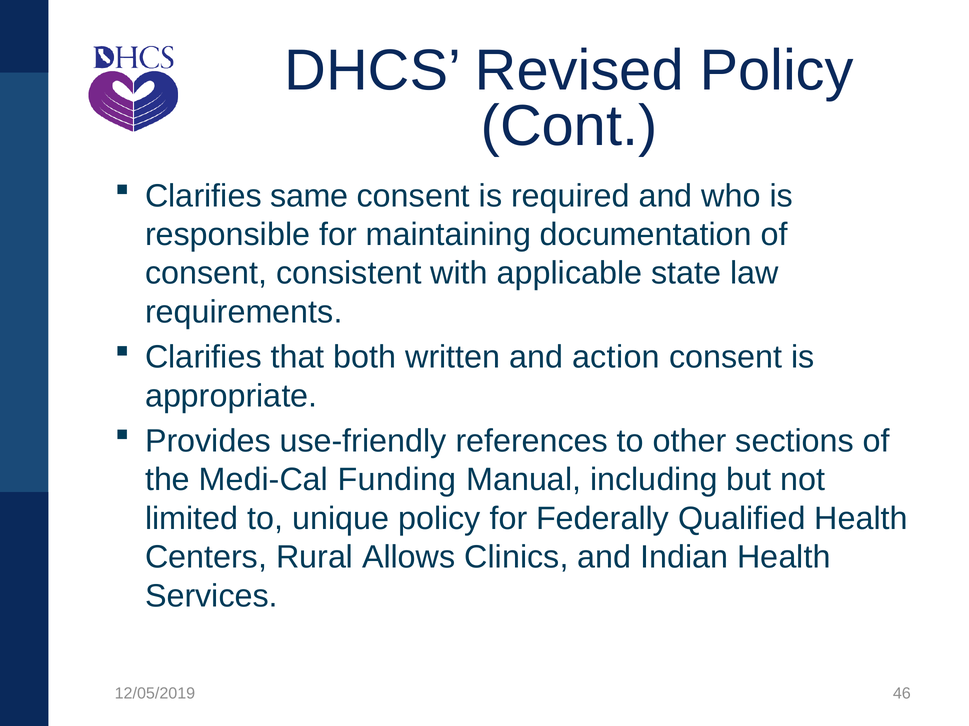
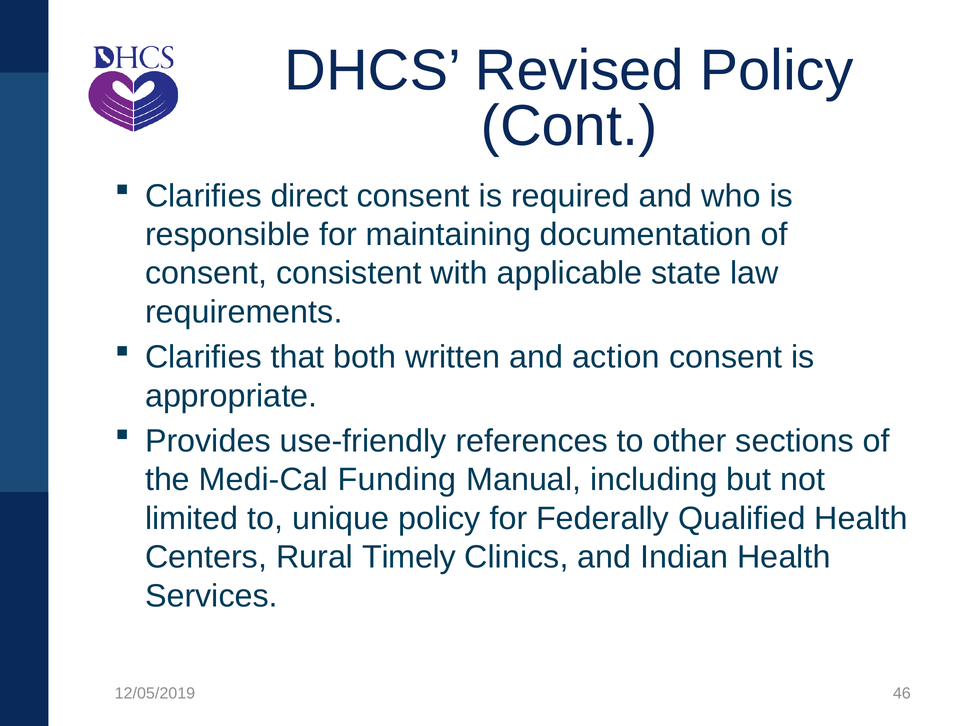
same: same -> direct
Allows: Allows -> Timely
